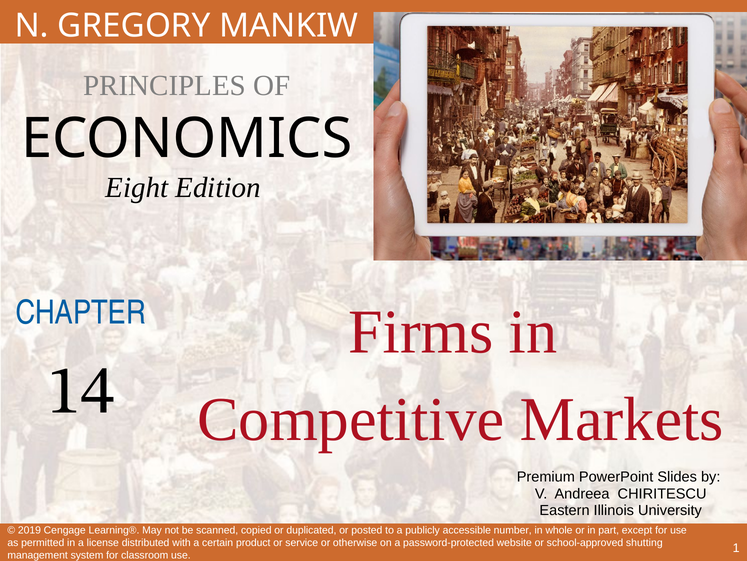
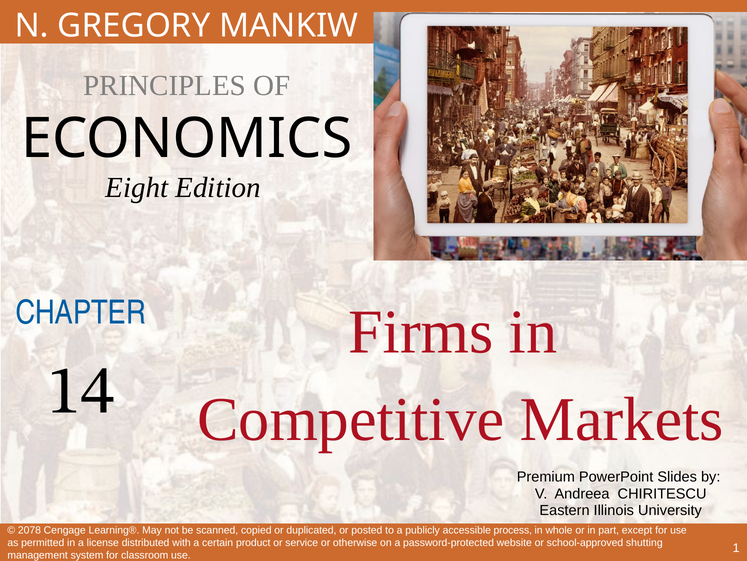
2019: 2019 -> 2078
number: number -> process
